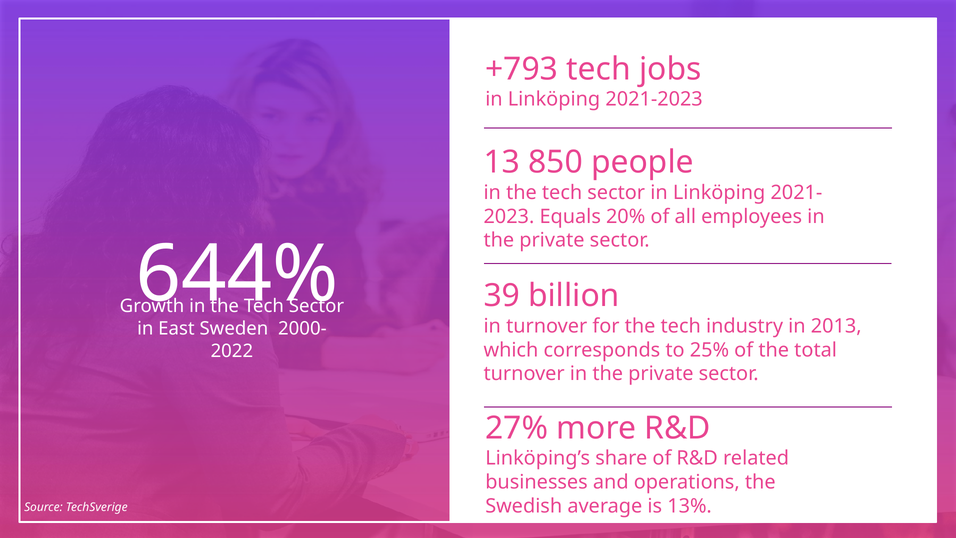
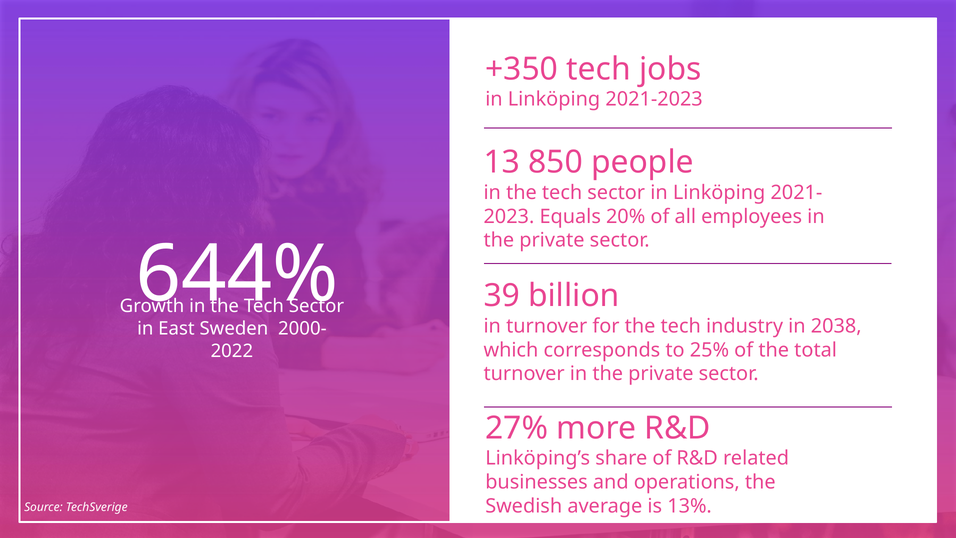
+793: +793 -> +350
2013: 2013 -> 2038
